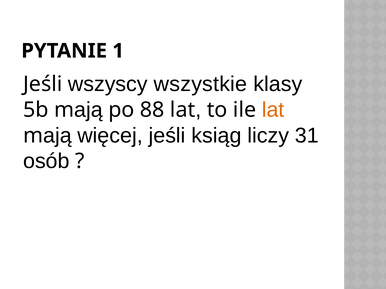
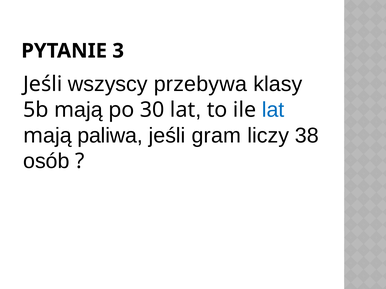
1: 1 -> 3
wszystkie: wszystkie -> przebywa
88: 88 -> 30
lat at (273, 110) colour: orange -> blue
więcej: więcej -> paliwa
ksiąg: ksiąg -> gram
31: 31 -> 38
